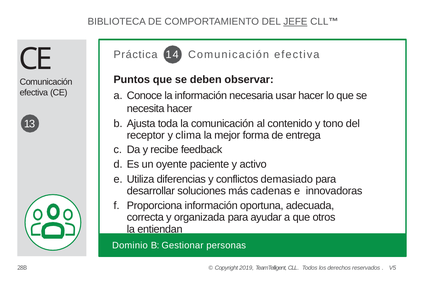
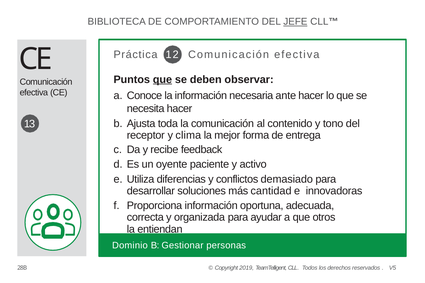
4: 4 -> 2
que at (162, 80) underline: none -> present
usar: usar -> ante
cadenas: cadenas -> cantidad
